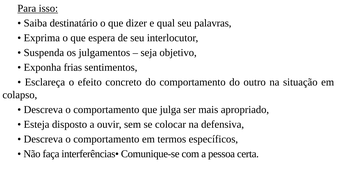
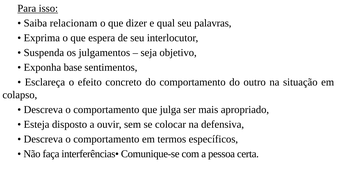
destinatário: destinatário -> relacionam
frias: frias -> base
